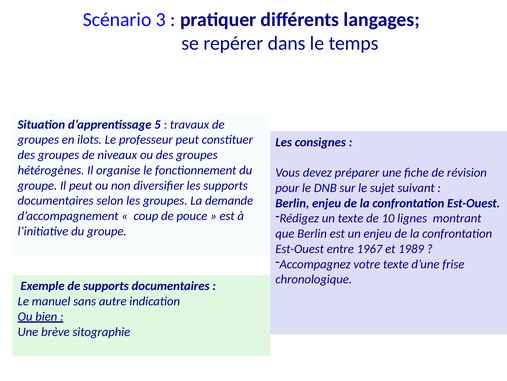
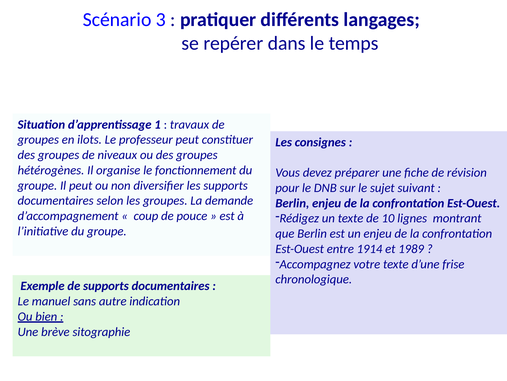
5: 5 -> 1
1967: 1967 -> 1914
